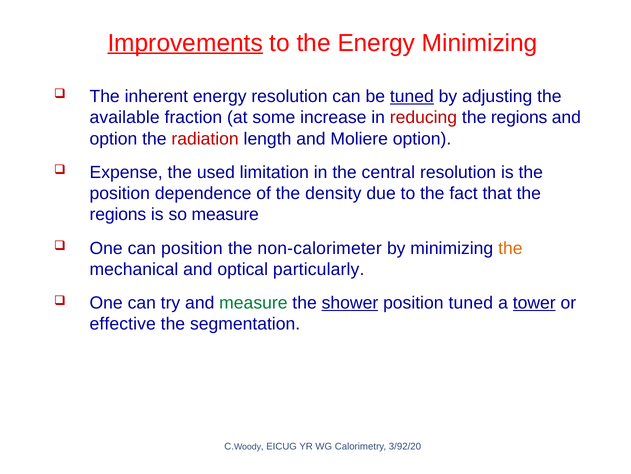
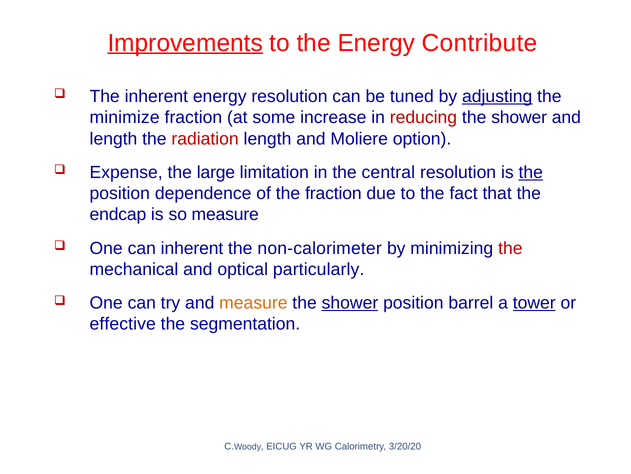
Energy Minimizing: Minimizing -> Contribute
tuned at (412, 96) underline: present -> none
adjusting underline: none -> present
available: available -> minimize
regions at (519, 117): regions -> shower
option at (113, 138): option -> length
used: used -> large
the at (531, 172) underline: none -> present
the density: density -> fraction
regions at (118, 214): regions -> endcap
can position: position -> inherent
the at (510, 248) colour: orange -> red
measure at (253, 303) colour: green -> orange
position tuned: tuned -> barrel
3/92/20: 3/92/20 -> 3/20/20
